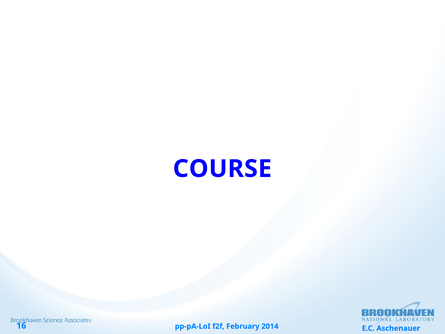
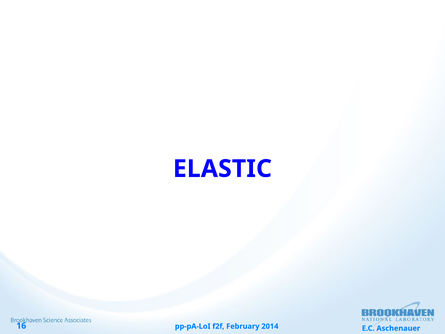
COURSE: COURSE -> ELASTIC
